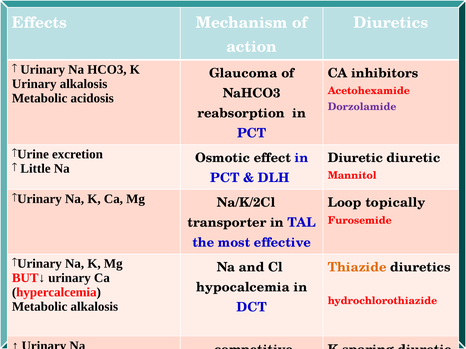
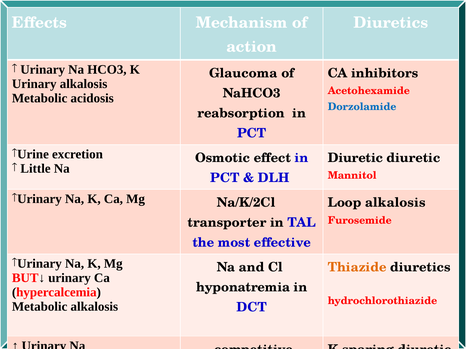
Dorzolamide colour: purple -> blue
Loop topically: topically -> alkalosis
hypocalcemia: hypocalcemia -> hyponatremia
